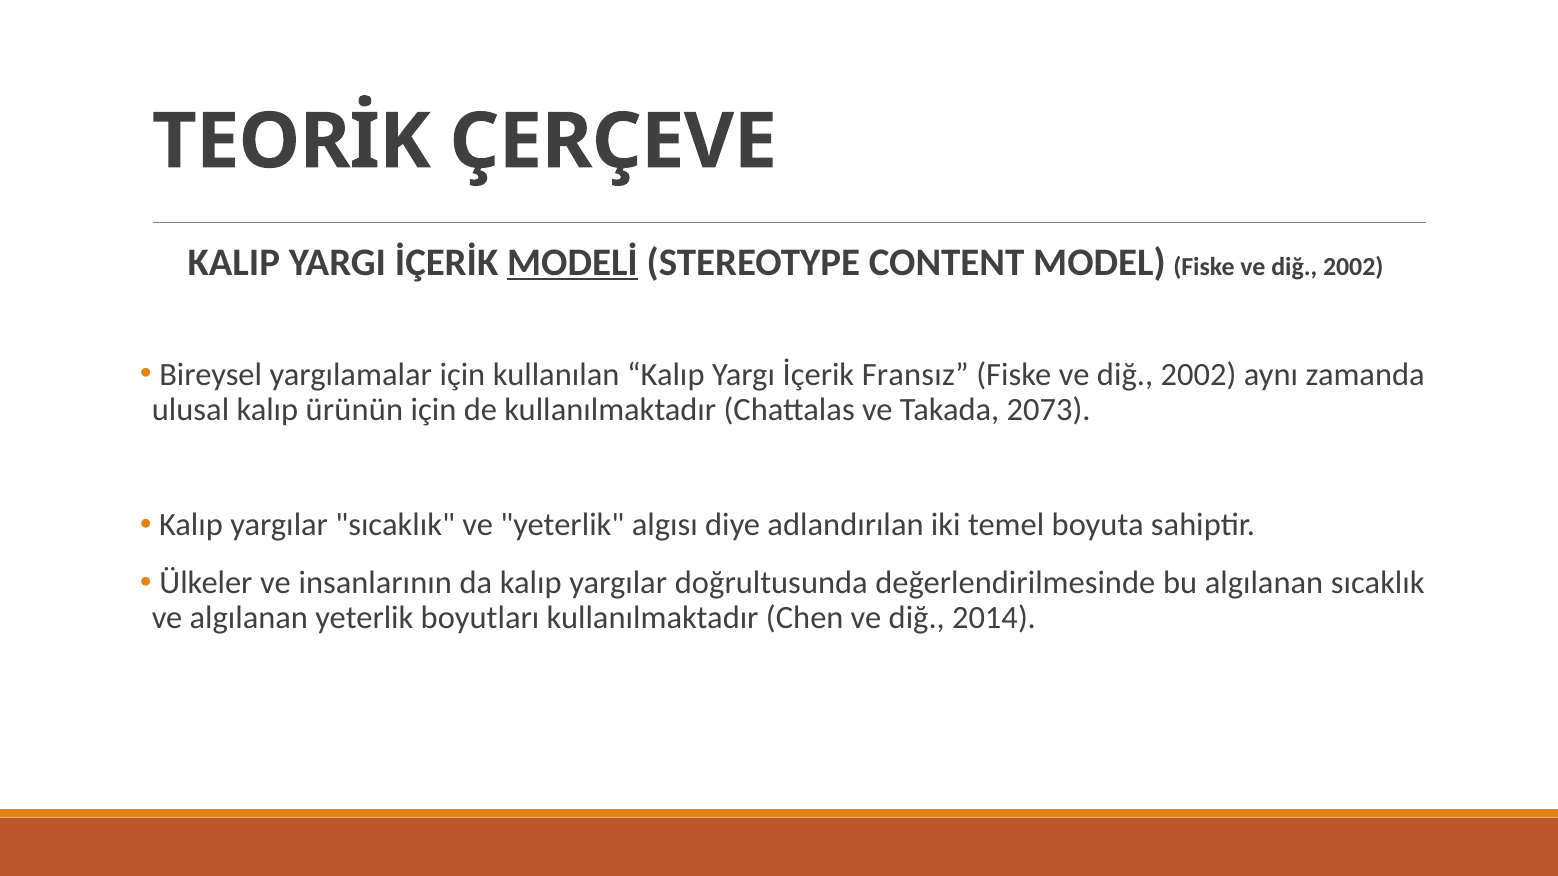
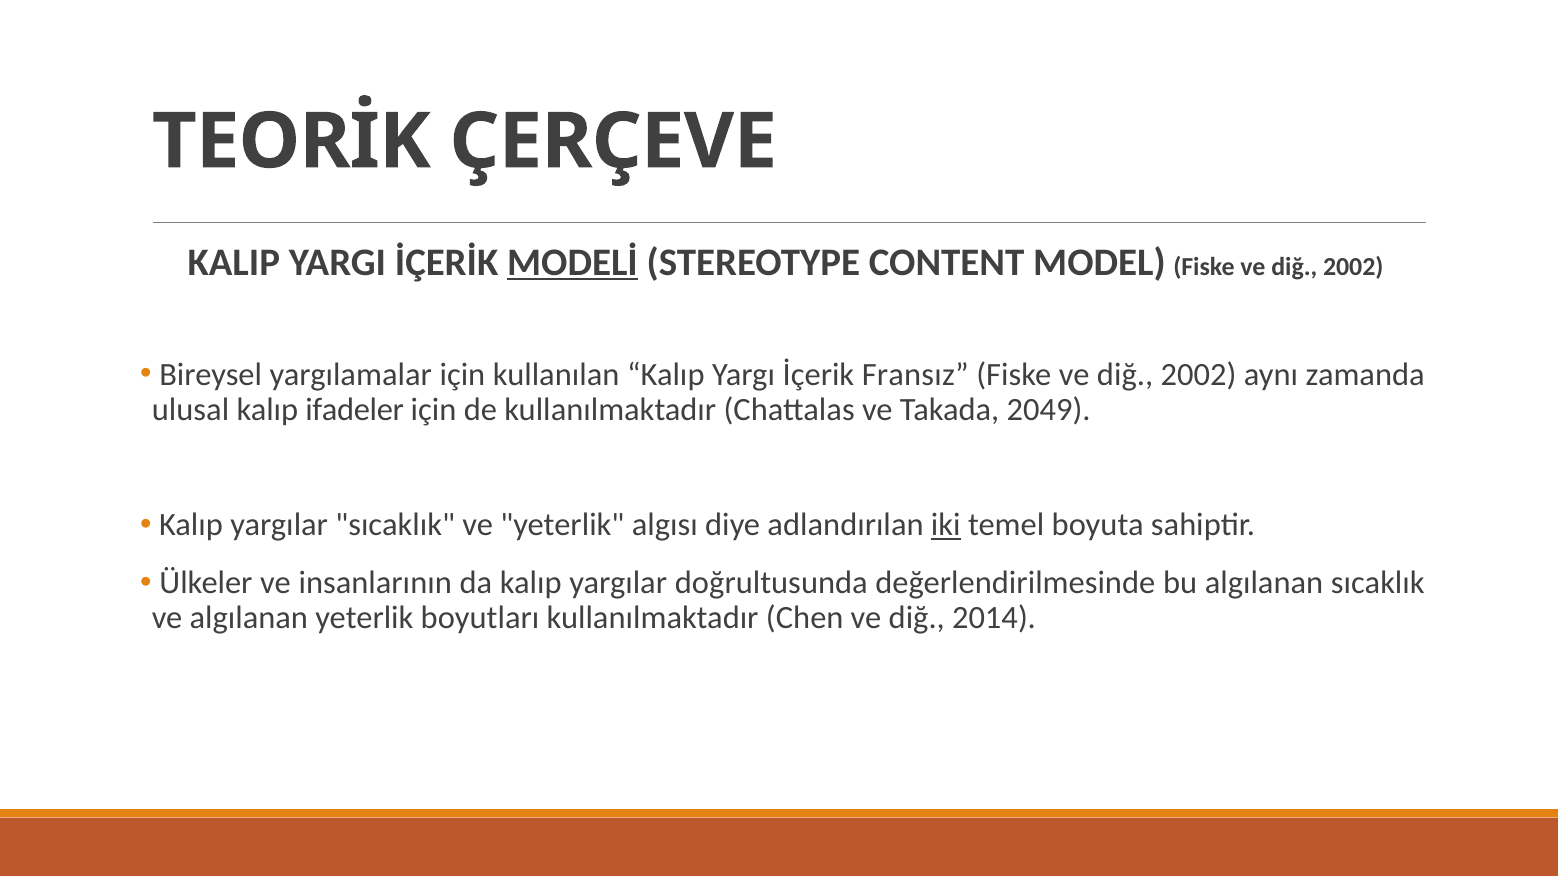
ürünün: ürünün -> ifadeler
2073: 2073 -> 2049
iki underline: none -> present
